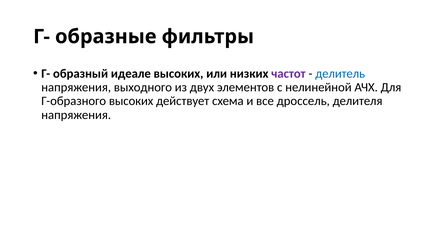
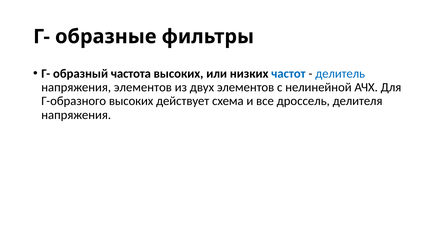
идеале: идеале -> частота
частот colour: purple -> blue
напряжения выходного: выходного -> элементов
